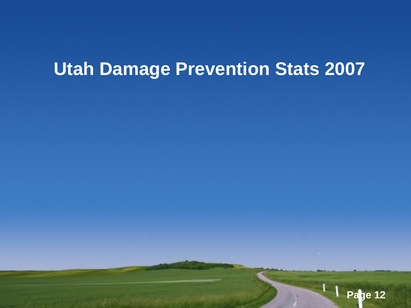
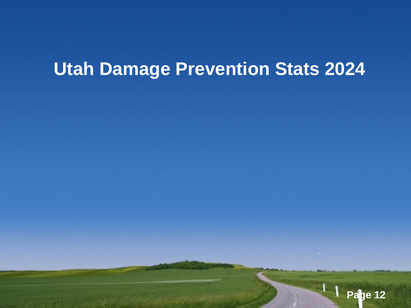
2007: 2007 -> 2024
